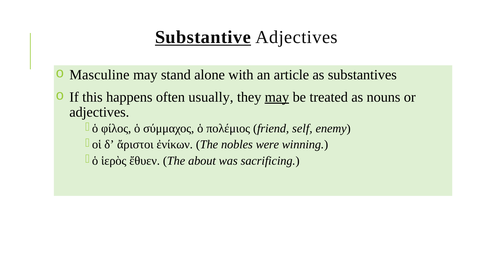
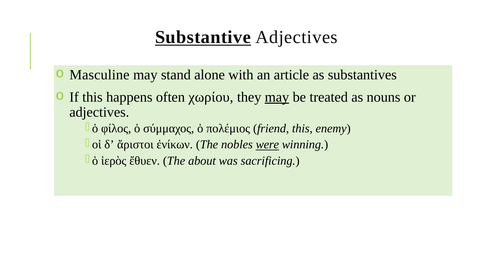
usually: usually -> χωρίου
friend self: self -> this
were underline: none -> present
